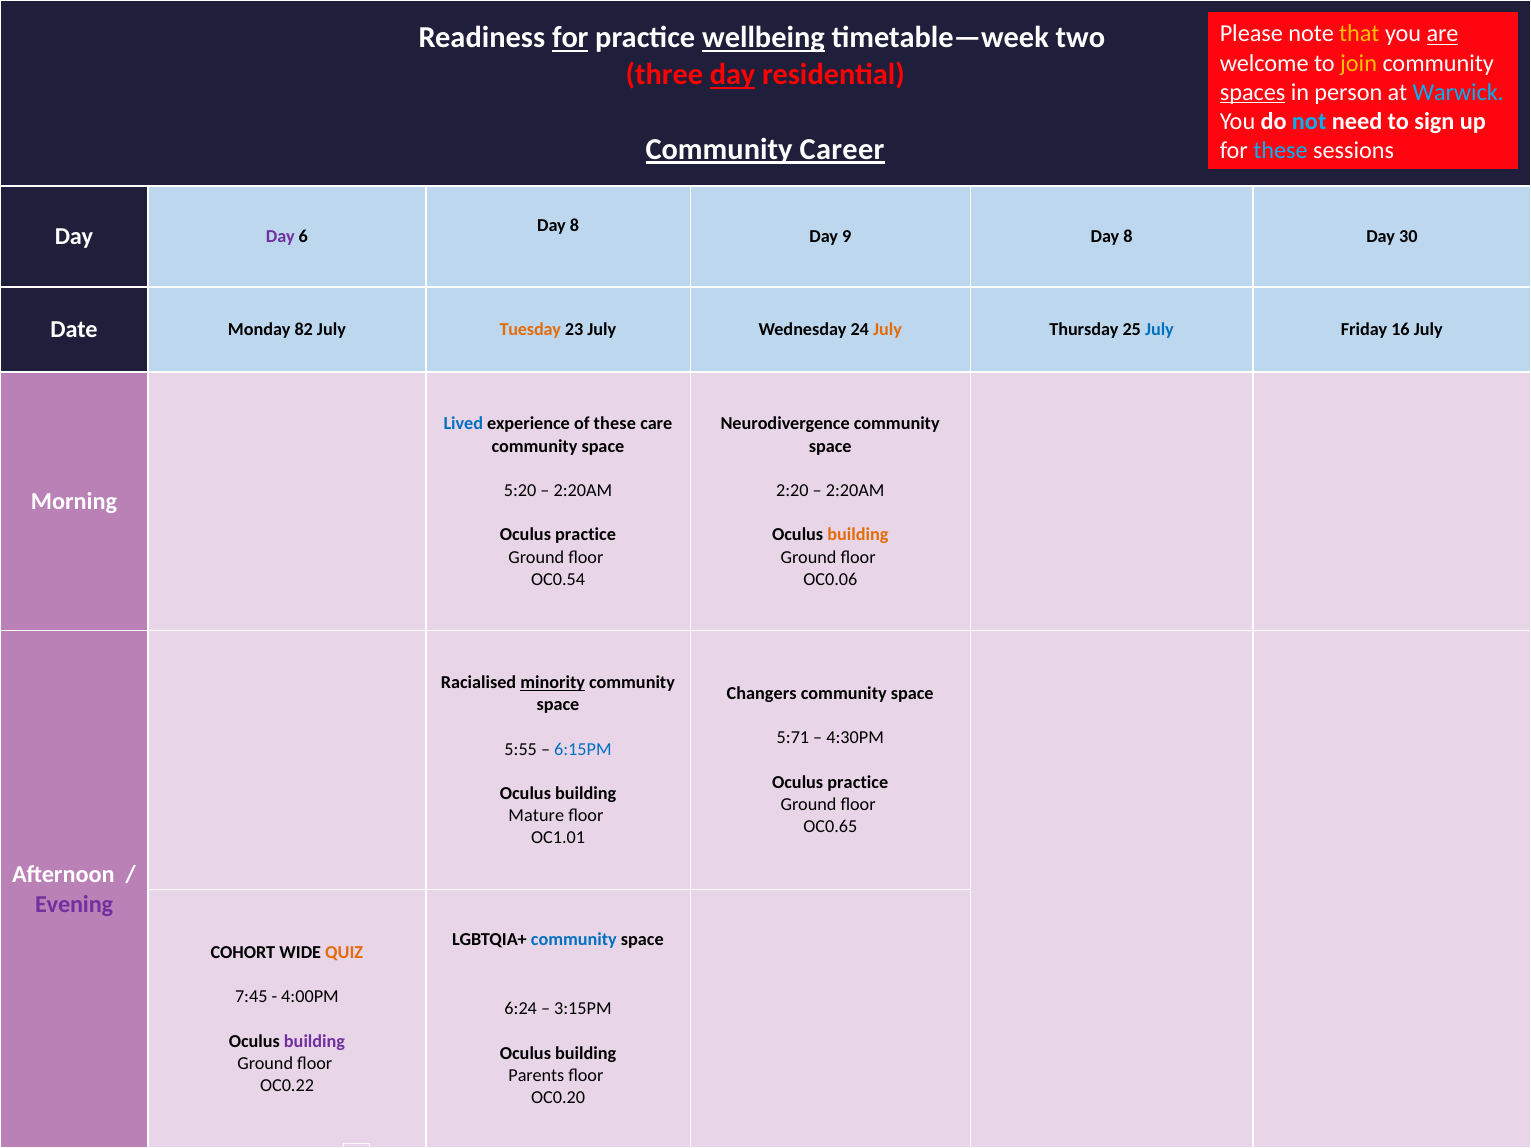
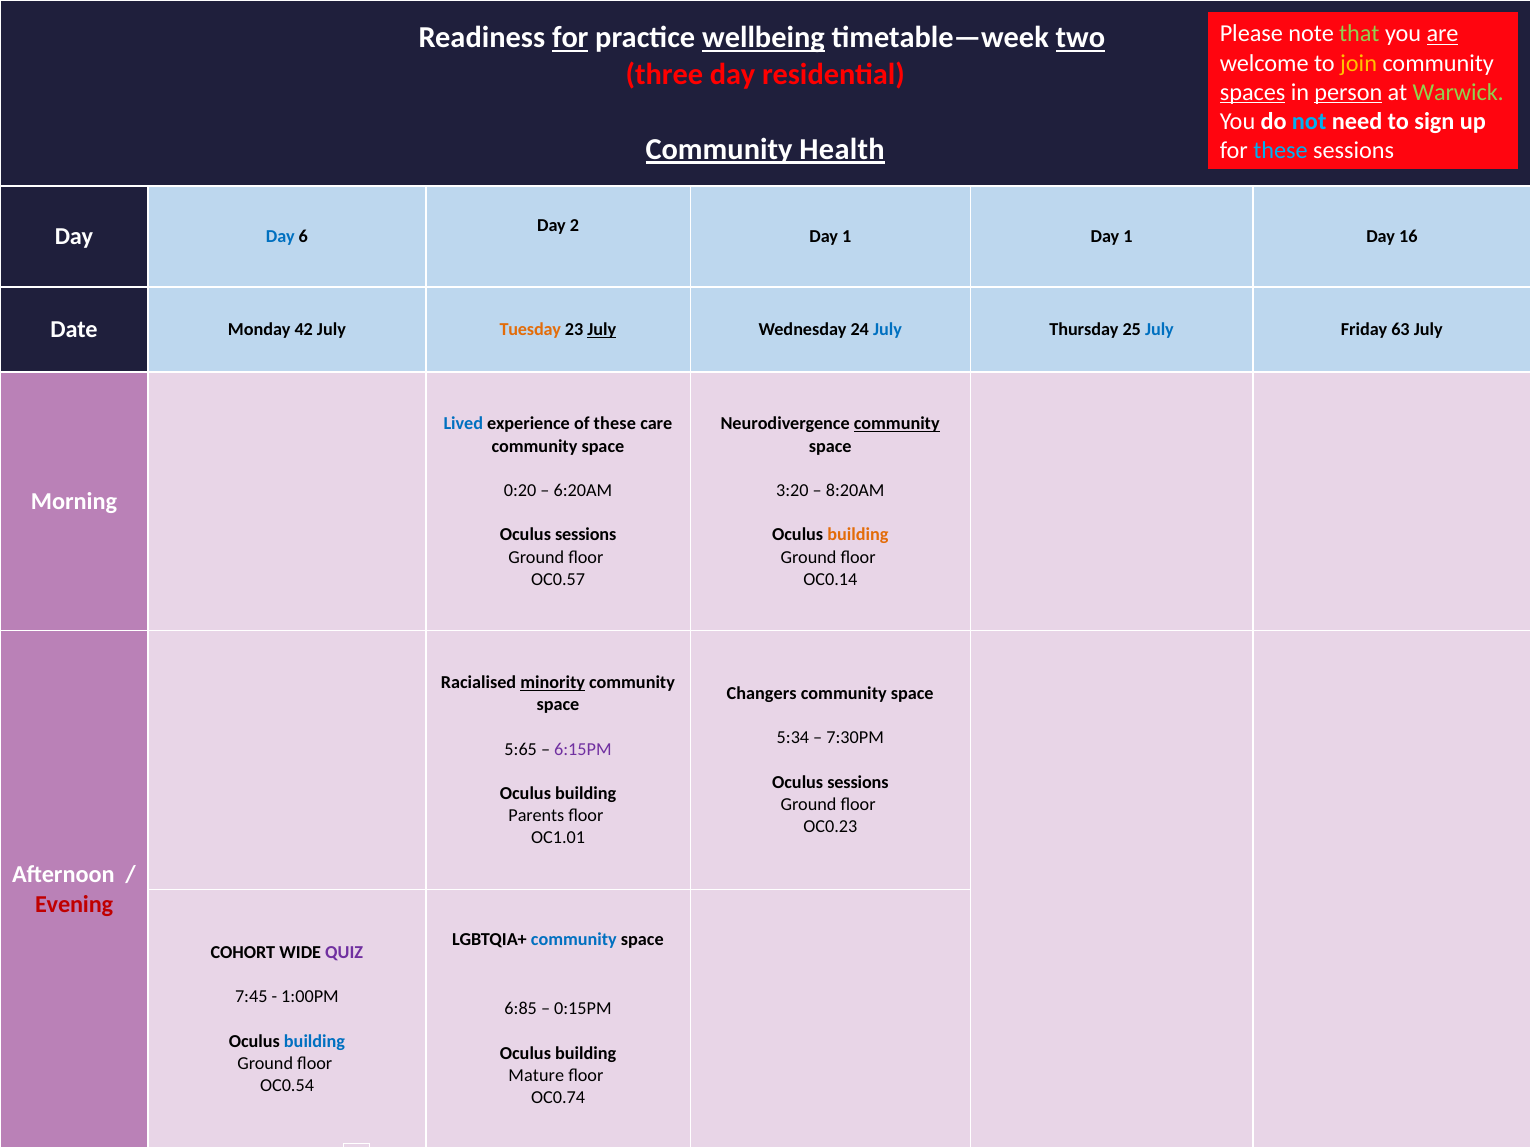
that colour: yellow -> light green
two underline: none -> present
day at (733, 75) underline: present -> none
person underline: none -> present
Warwick colour: light blue -> light green
Career: Career -> Health
8 at (574, 226): 8 -> 2
Day at (280, 237) colour: purple -> blue
9 at (847, 237): 9 -> 1
8 at (1128, 237): 8 -> 1
30: 30 -> 16
82: 82 -> 42
July at (602, 330) underline: none -> present
July at (888, 330) colour: orange -> blue
16: 16 -> 63
community at (897, 424) underline: none -> present
5:20: 5:20 -> 0:20
2:20AM at (583, 491): 2:20AM -> 6:20AM
2:20: 2:20 -> 3:20
2:20AM at (855, 491): 2:20AM -> 8:20AM
practice at (586, 535): practice -> sessions
OC0.54: OC0.54 -> OC0.57
OC0.06: OC0.06 -> OC0.14
5:71: 5:71 -> 5:34
4:30PM: 4:30PM -> 7:30PM
5:55: 5:55 -> 5:65
6:15PM colour: blue -> purple
practice at (858, 783): practice -> sessions
Mature: Mature -> Parents
OC0.65: OC0.65 -> OC0.23
Evening colour: purple -> red
QUIZ colour: orange -> purple
4:00PM: 4:00PM -> 1:00PM
6:24: 6:24 -> 6:85
3:15PM: 3:15PM -> 0:15PM
building at (315, 1041) colour: purple -> blue
Parents: Parents -> Mature
OC0.22: OC0.22 -> OC0.54
OC0.20: OC0.20 -> OC0.74
